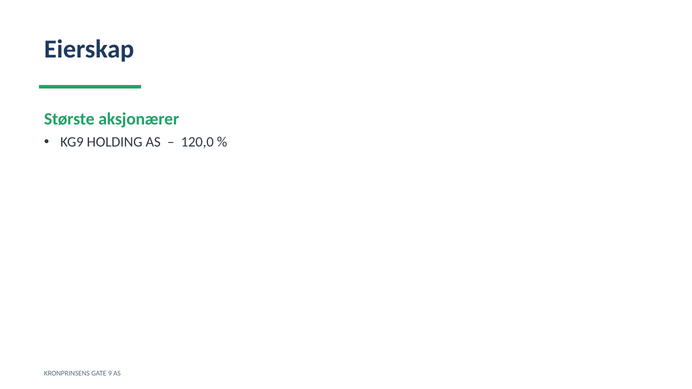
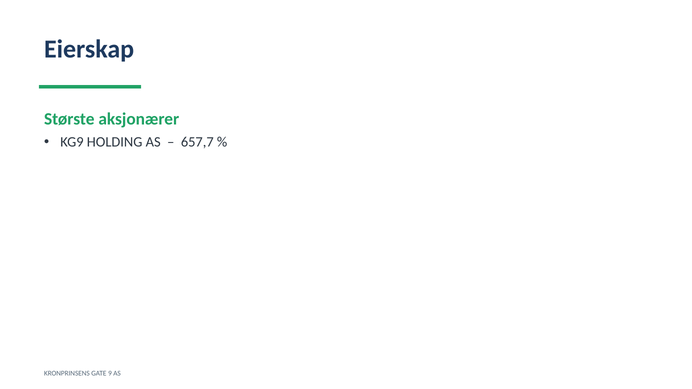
120,0: 120,0 -> 657,7
